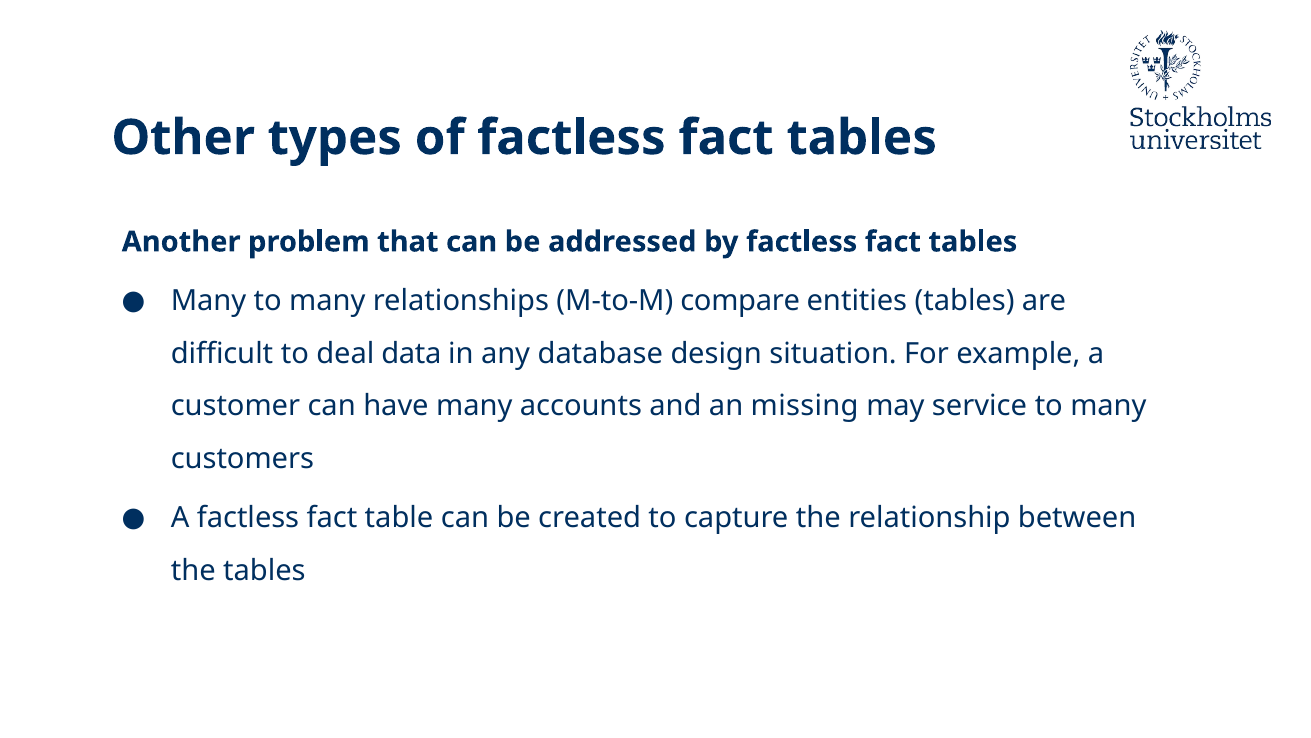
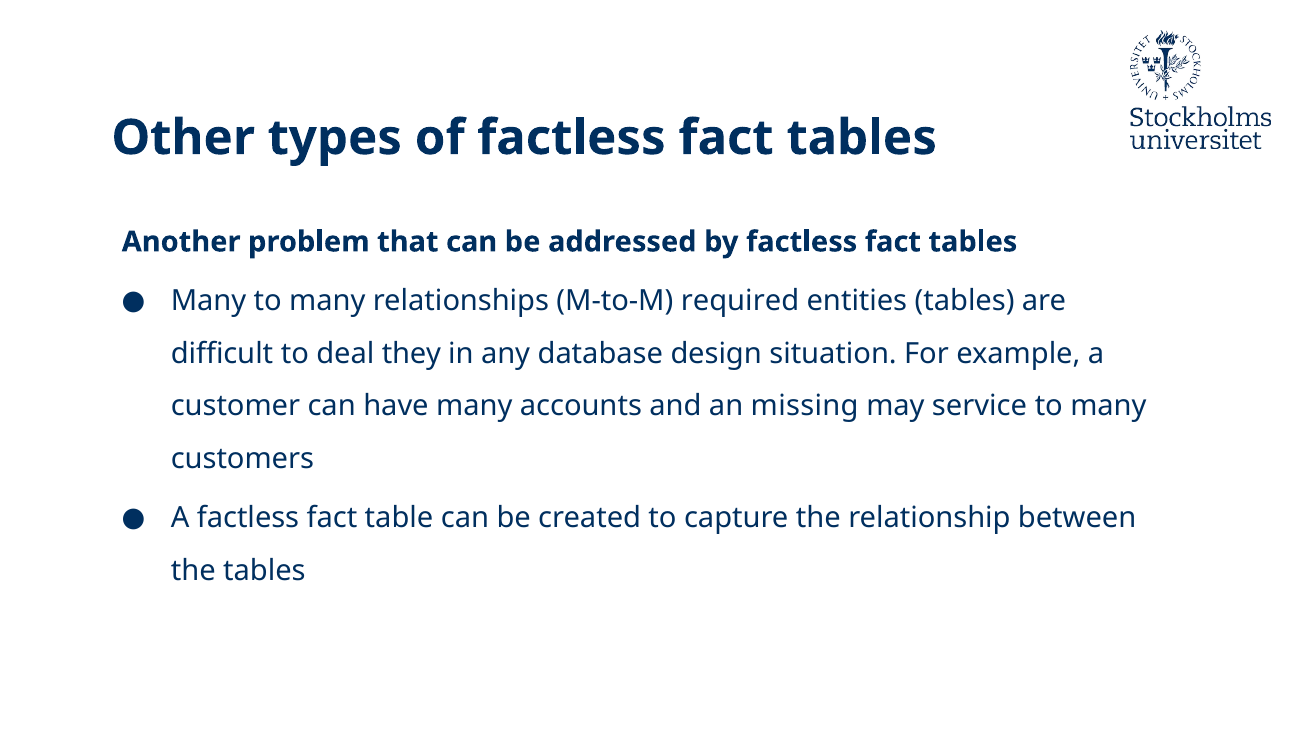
compare: compare -> required
data: data -> they
